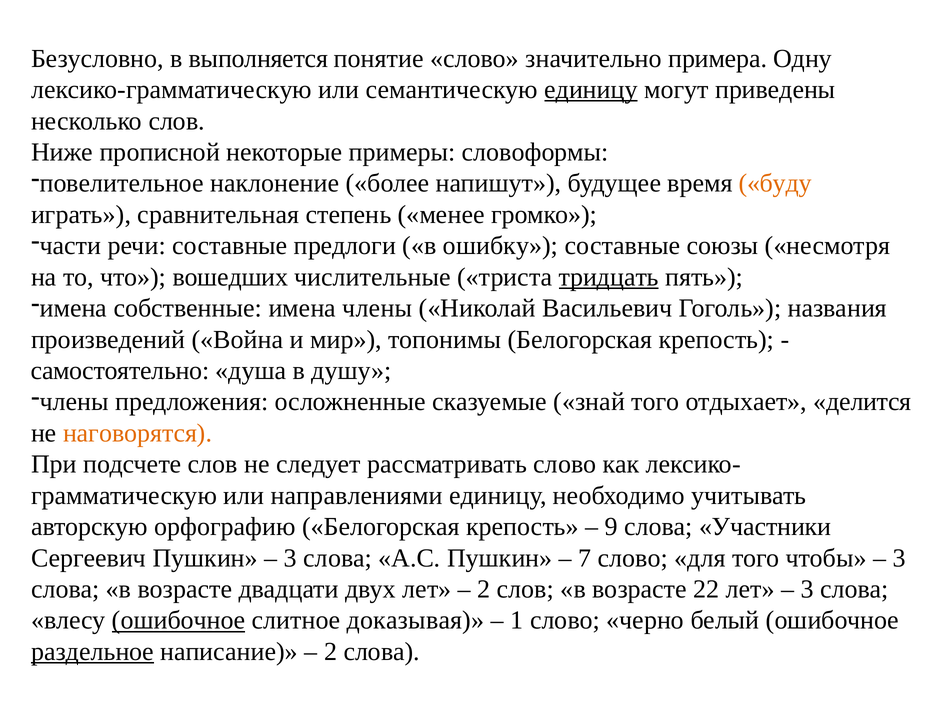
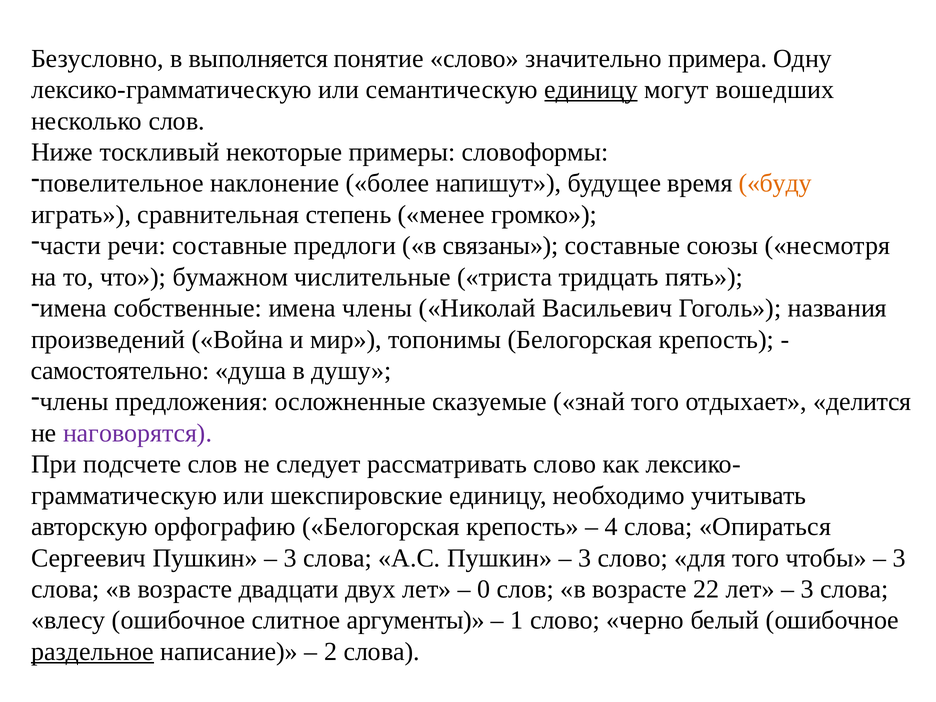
приведены: приведены -> вошедших
прописной: прописной -> тоскливый
ошибку: ошибку -> связаны
вошедших: вошедших -> бумажном
тридцать underline: present -> none
наговорятся colour: orange -> purple
направлениями: направлениями -> шекспировские
9: 9 -> 4
Участники: Участники -> Опираться
7 at (585, 558): 7 -> 3
2 at (484, 589): 2 -> 0
ошибочное at (179, 620) underline: present -> none
доказывая: доказывая -> аргументы
